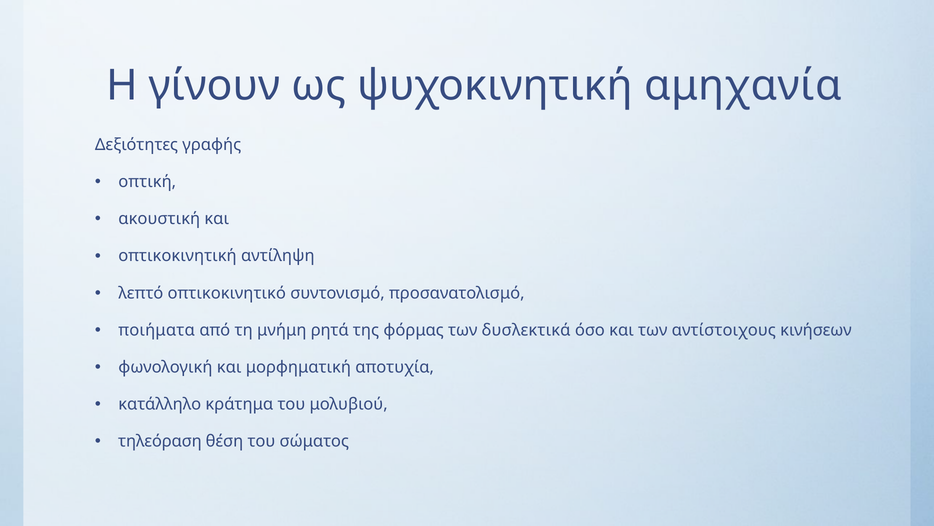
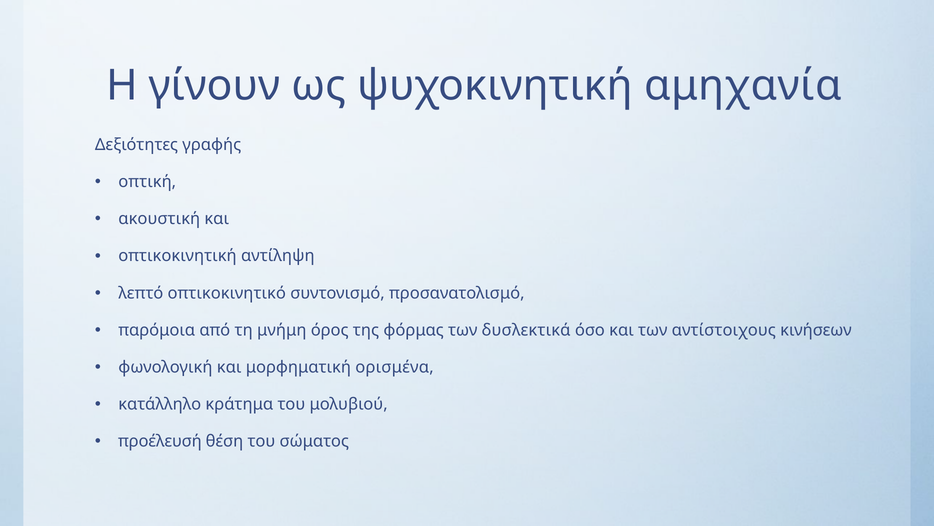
ποιήματα: ποιήματα -> παρόμοια
ρητά: ρητά -> όρος
αποτυχία: αποτυχία -> ορισμένα
τηλεόραση: τηλεόραση -> προέλευσή
